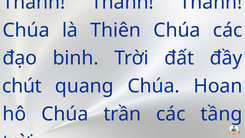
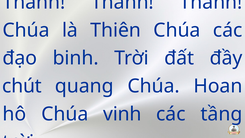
trần: trần -> vinh
